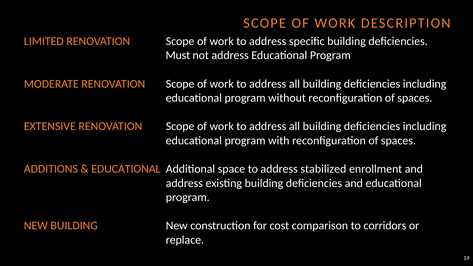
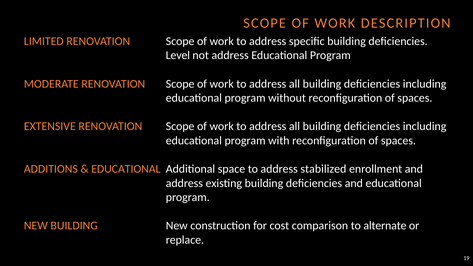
Must: Must -> Level
corridors: corridors -> alternate
